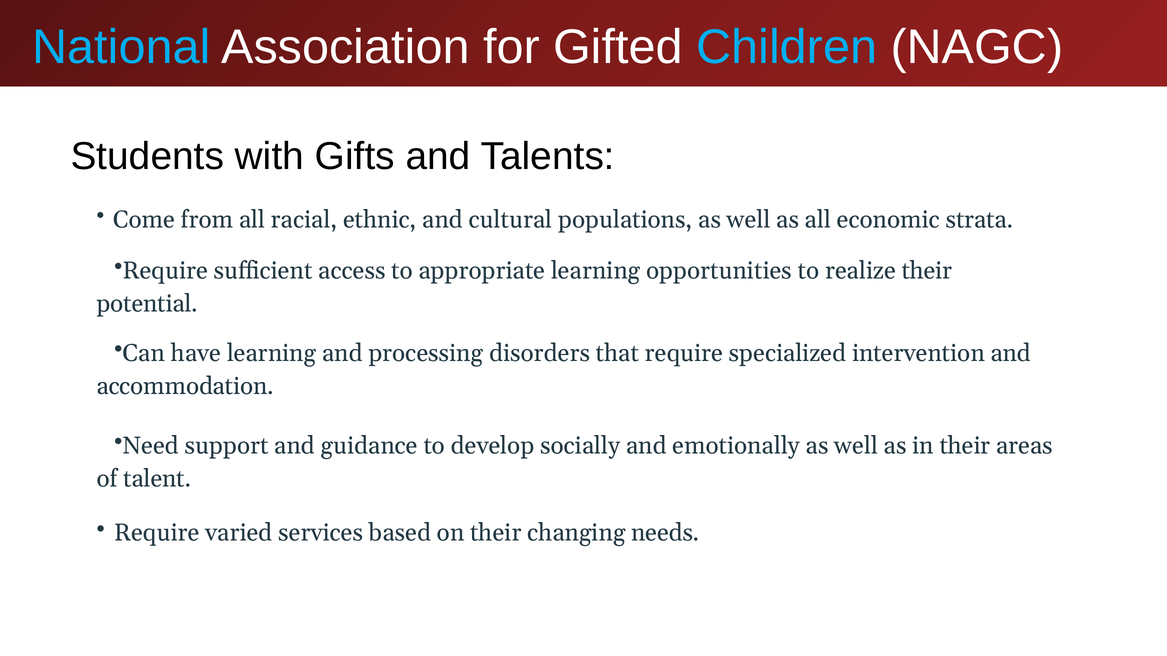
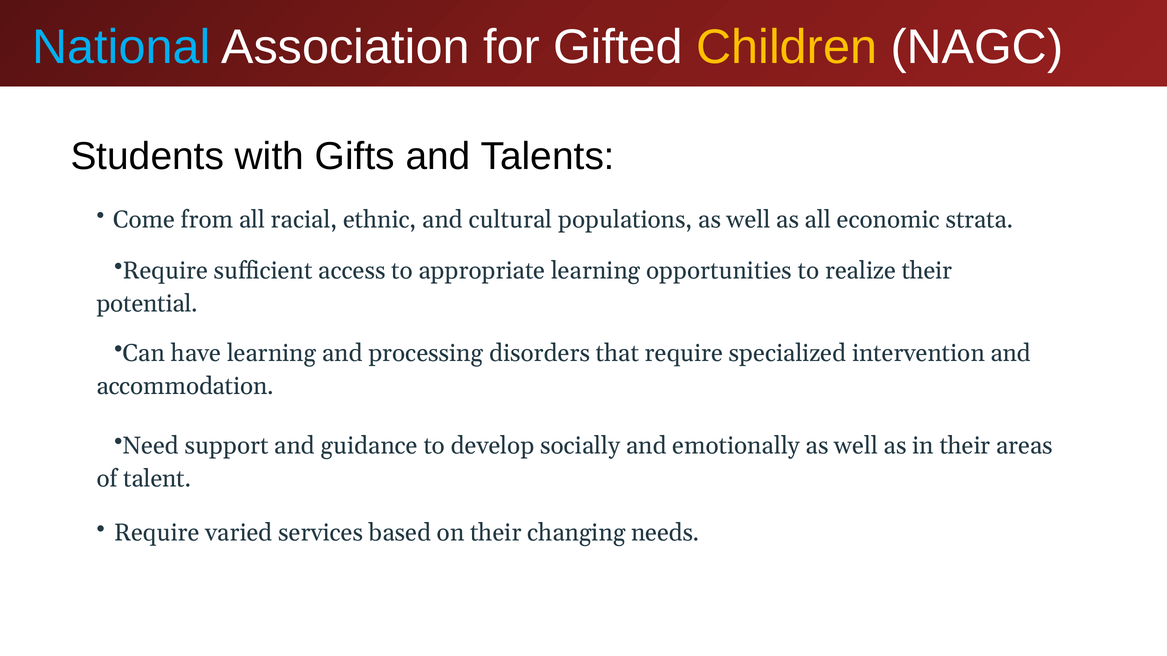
Children colour: light blue -> yellow
